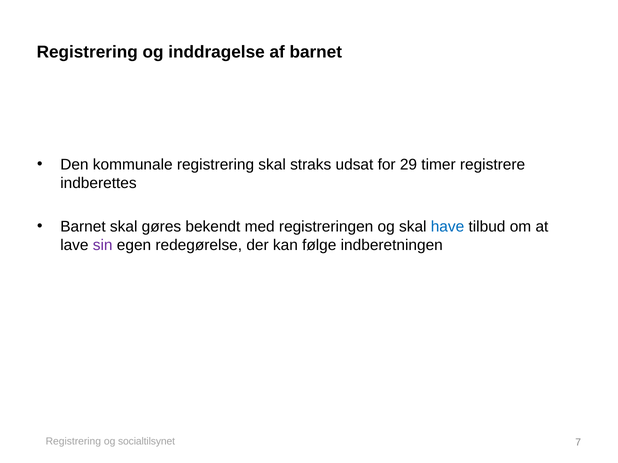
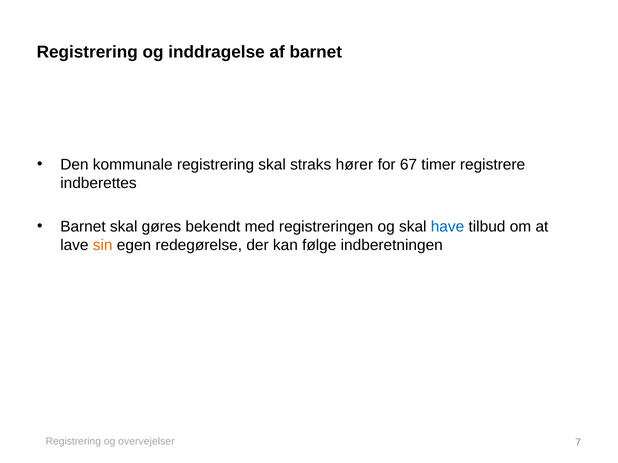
udsat: udsat -> hører
29: 29 -> 67
sin colour: purple -> orange
socialtilsynet: socialtilsynet -> overvejelser
